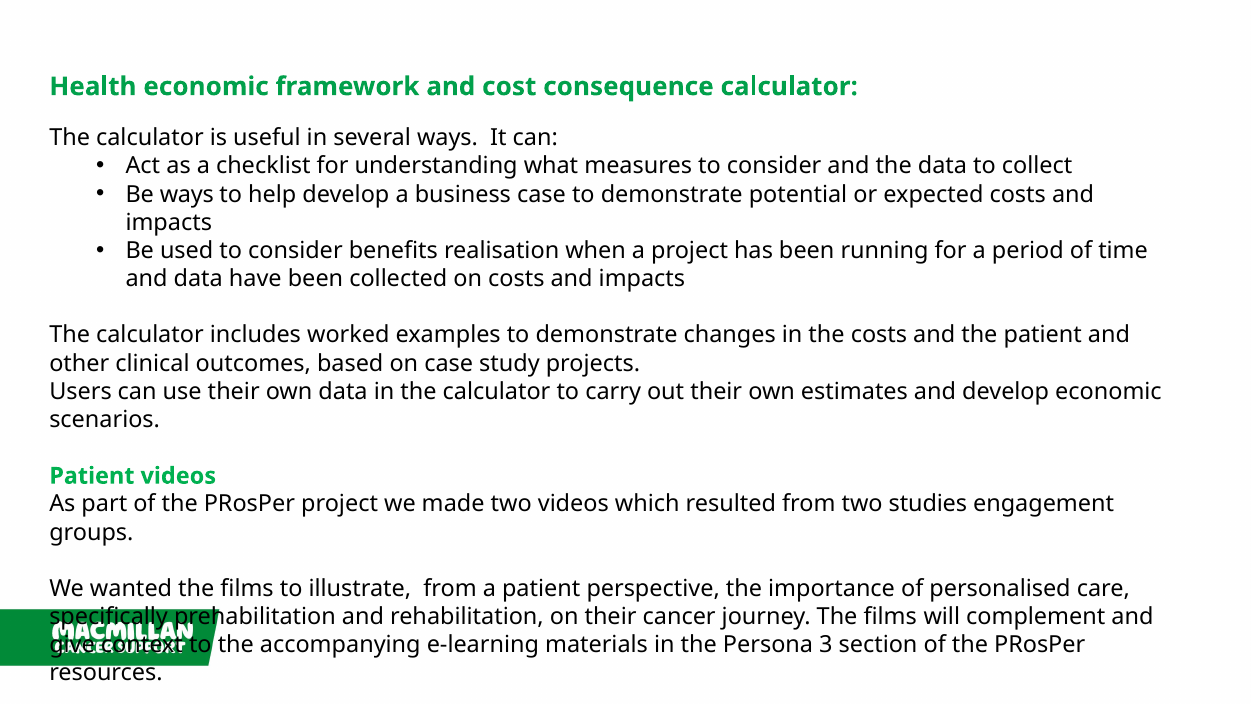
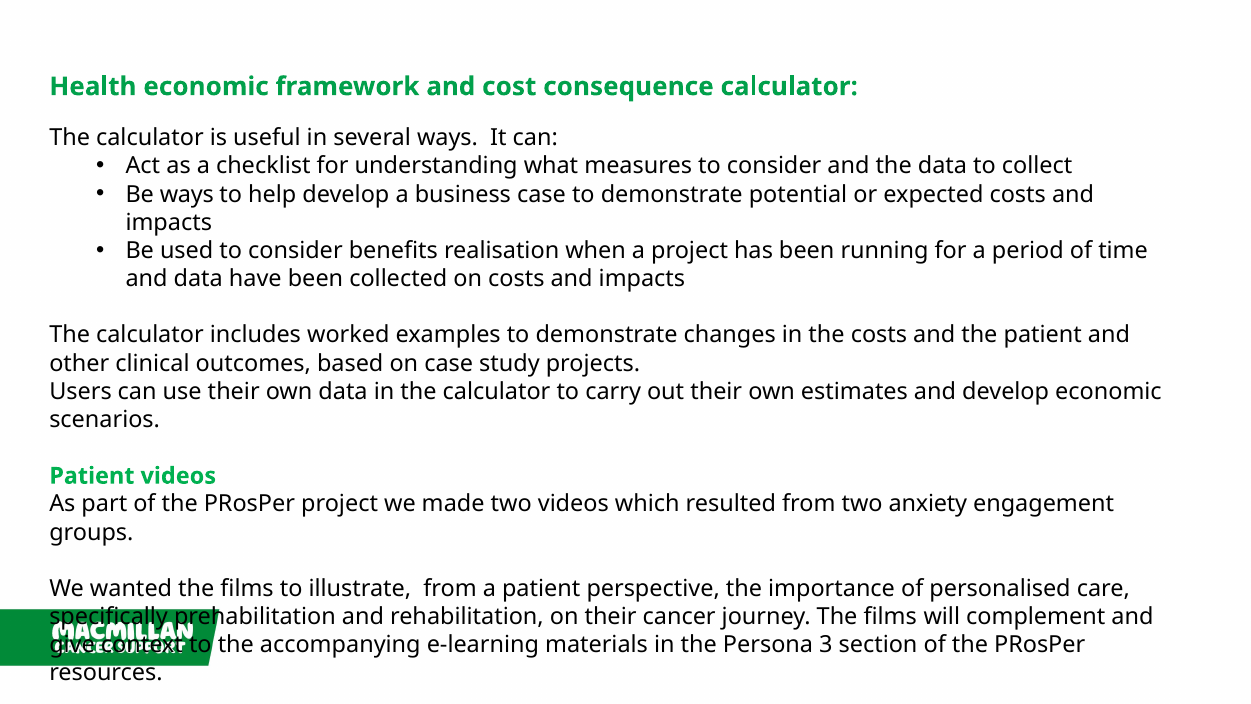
studies: studies -> anxiety
